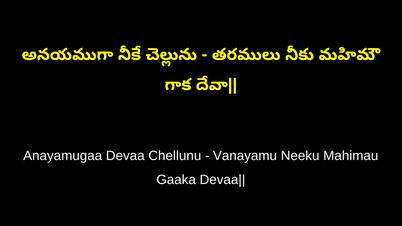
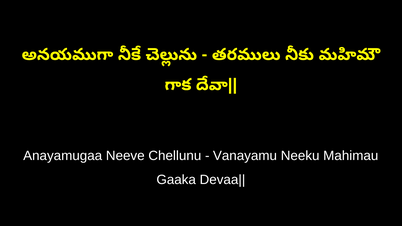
Devaa: Devaa -> Neeve
